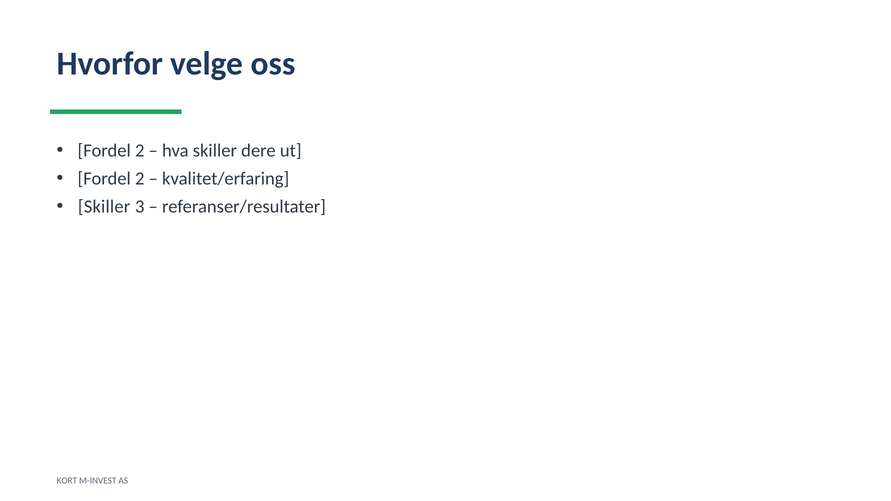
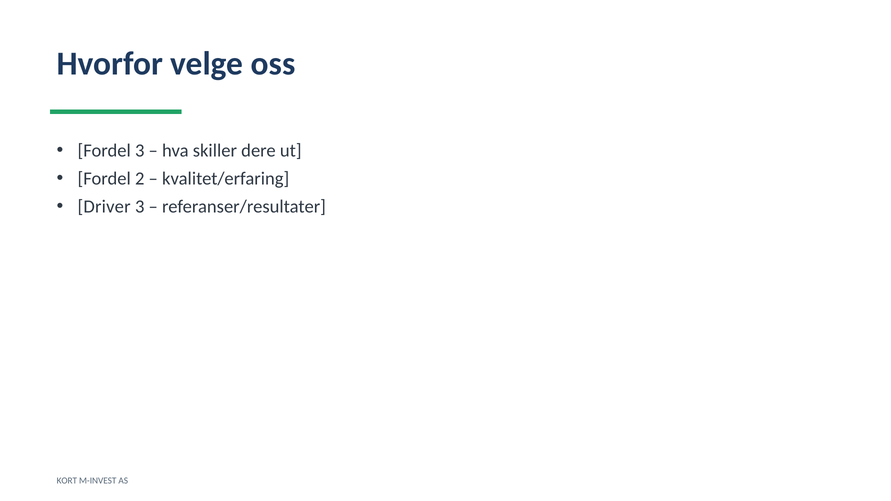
2 at (140, 151): 2 -> 3
Skiller at (104, 207): Skiller -> Driver
